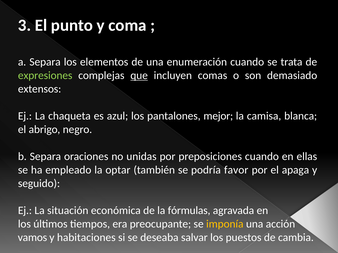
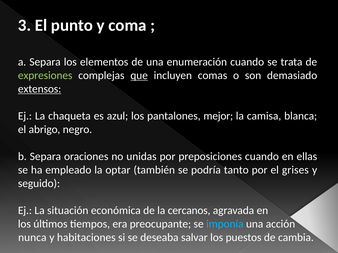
extensos underline: none -> present
favor: favor -> tanto
apaga: apaga -> grises
fórmulas: fórmulas -> cercanos
imponía colour: yellow -> light blue
vamos: vamos -> nunca
